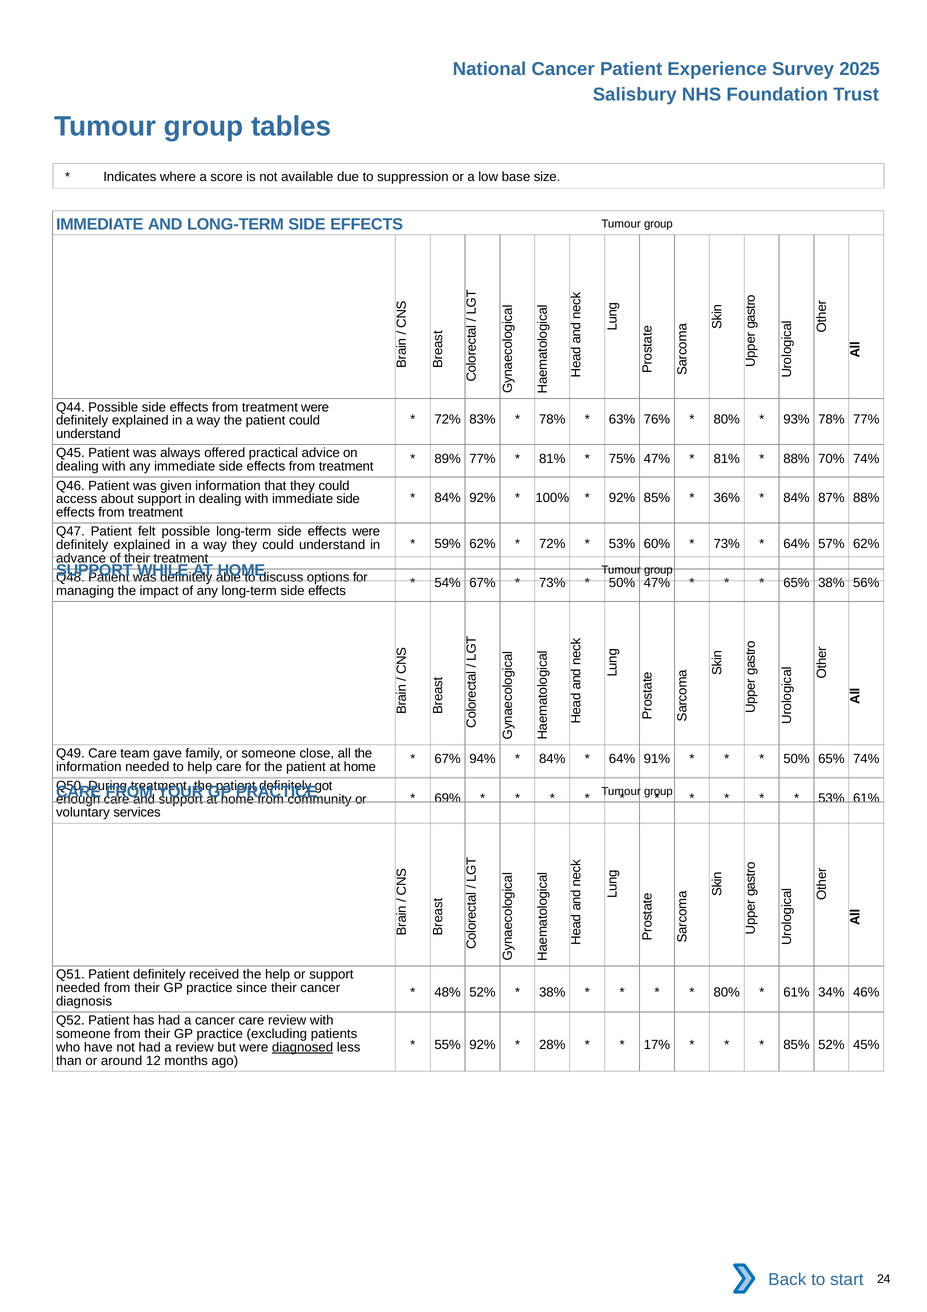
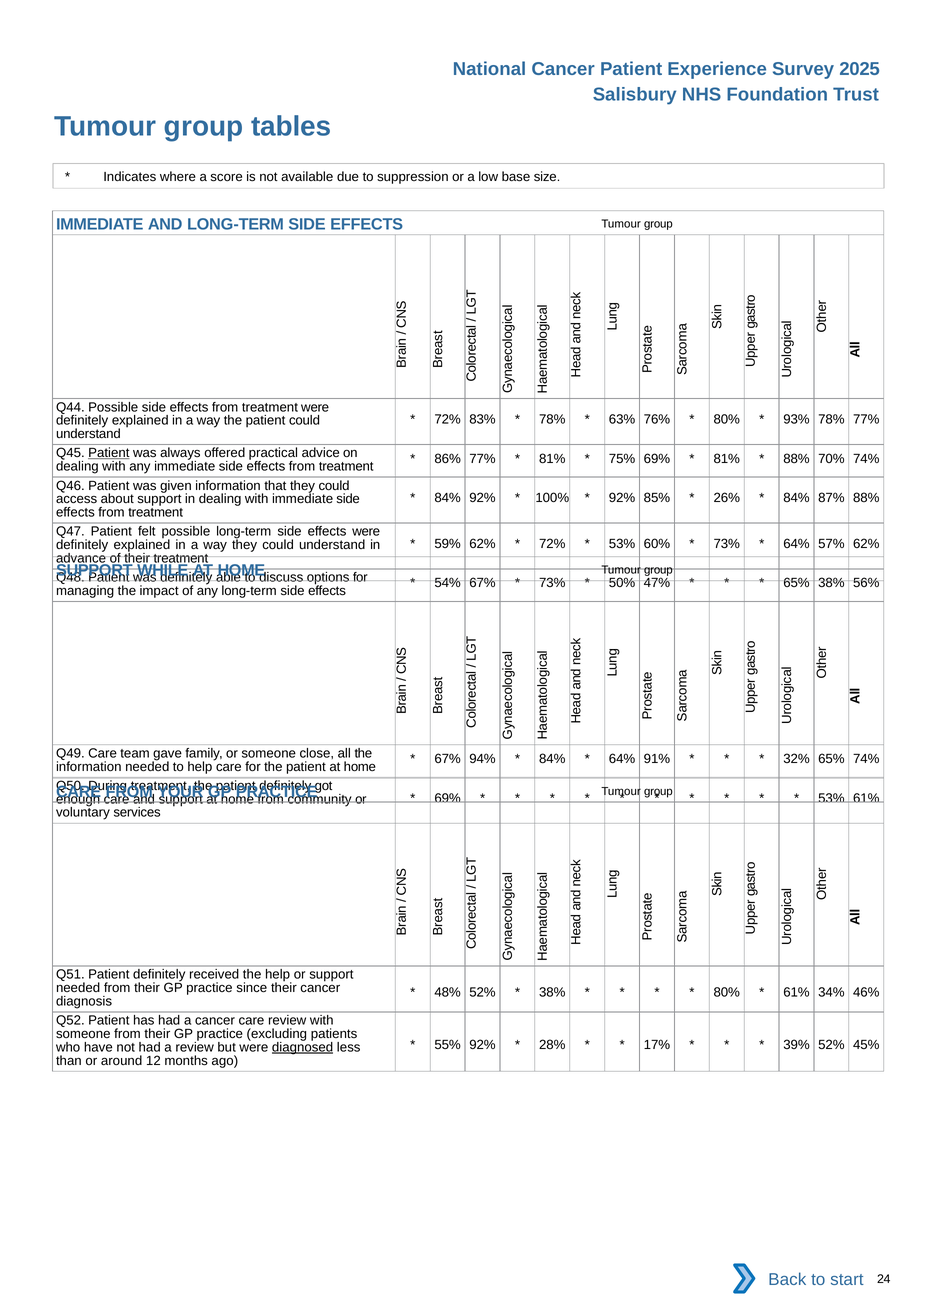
Patient at (109, 453) underline: none -> present
89%: 89% -> 86%
75% 47%: 47% -> 69%
36%: 36% -> 26%
50% at (796, 759): 50% -> 32%
85% at (796, 1045): 85% -> 39%
